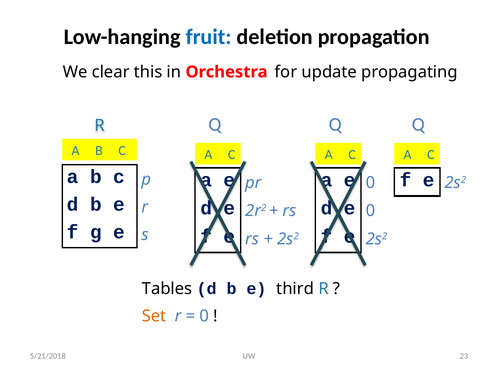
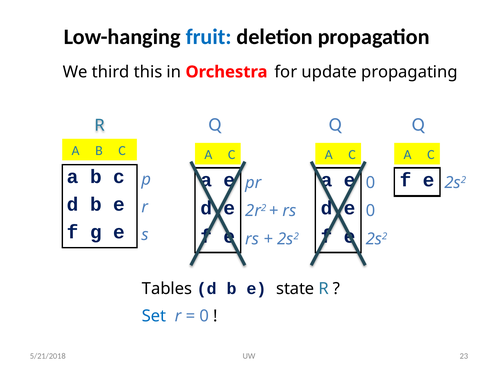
clear: clear -> third
third: third -> state
Set colour: orange -> blue
